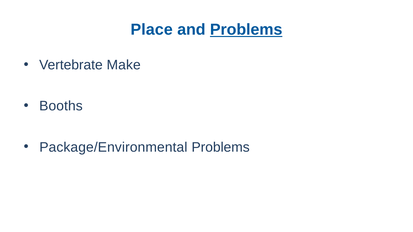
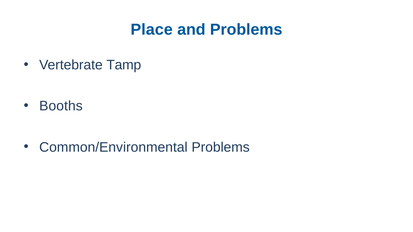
Problems at (246, 30) underline: present -> none
Make: Make -> Tamp
Package/Environmental: Package/Environmental -> Common/Environmental
